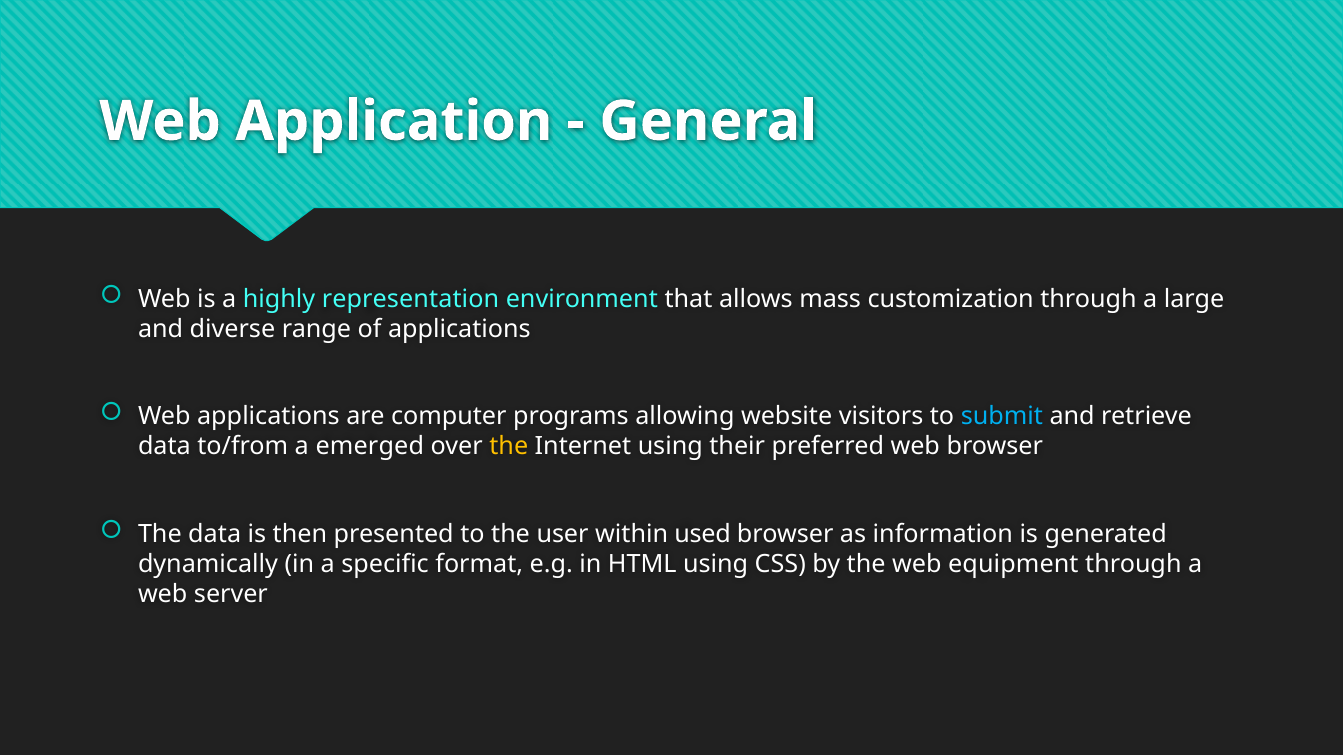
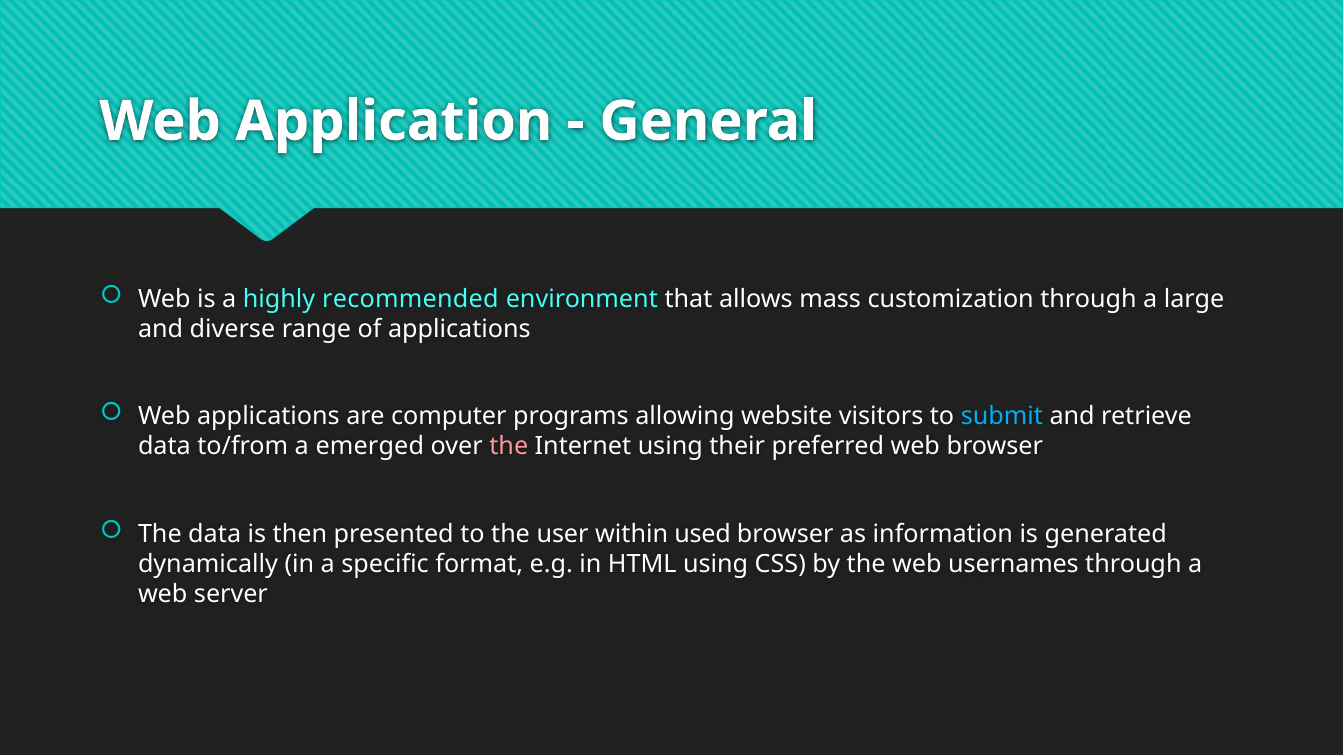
representation: representation -> recommended
the at (509, 447) colour: yellow -> pink
equipment: equipment -> usernames
